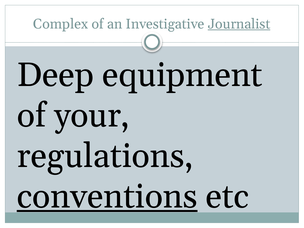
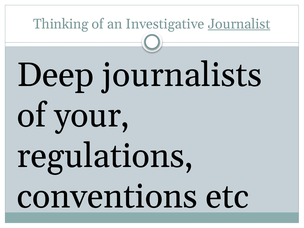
Complex: Complex -> Thinking
equipment: equipment -> journalists
conventions underline: present -> none
